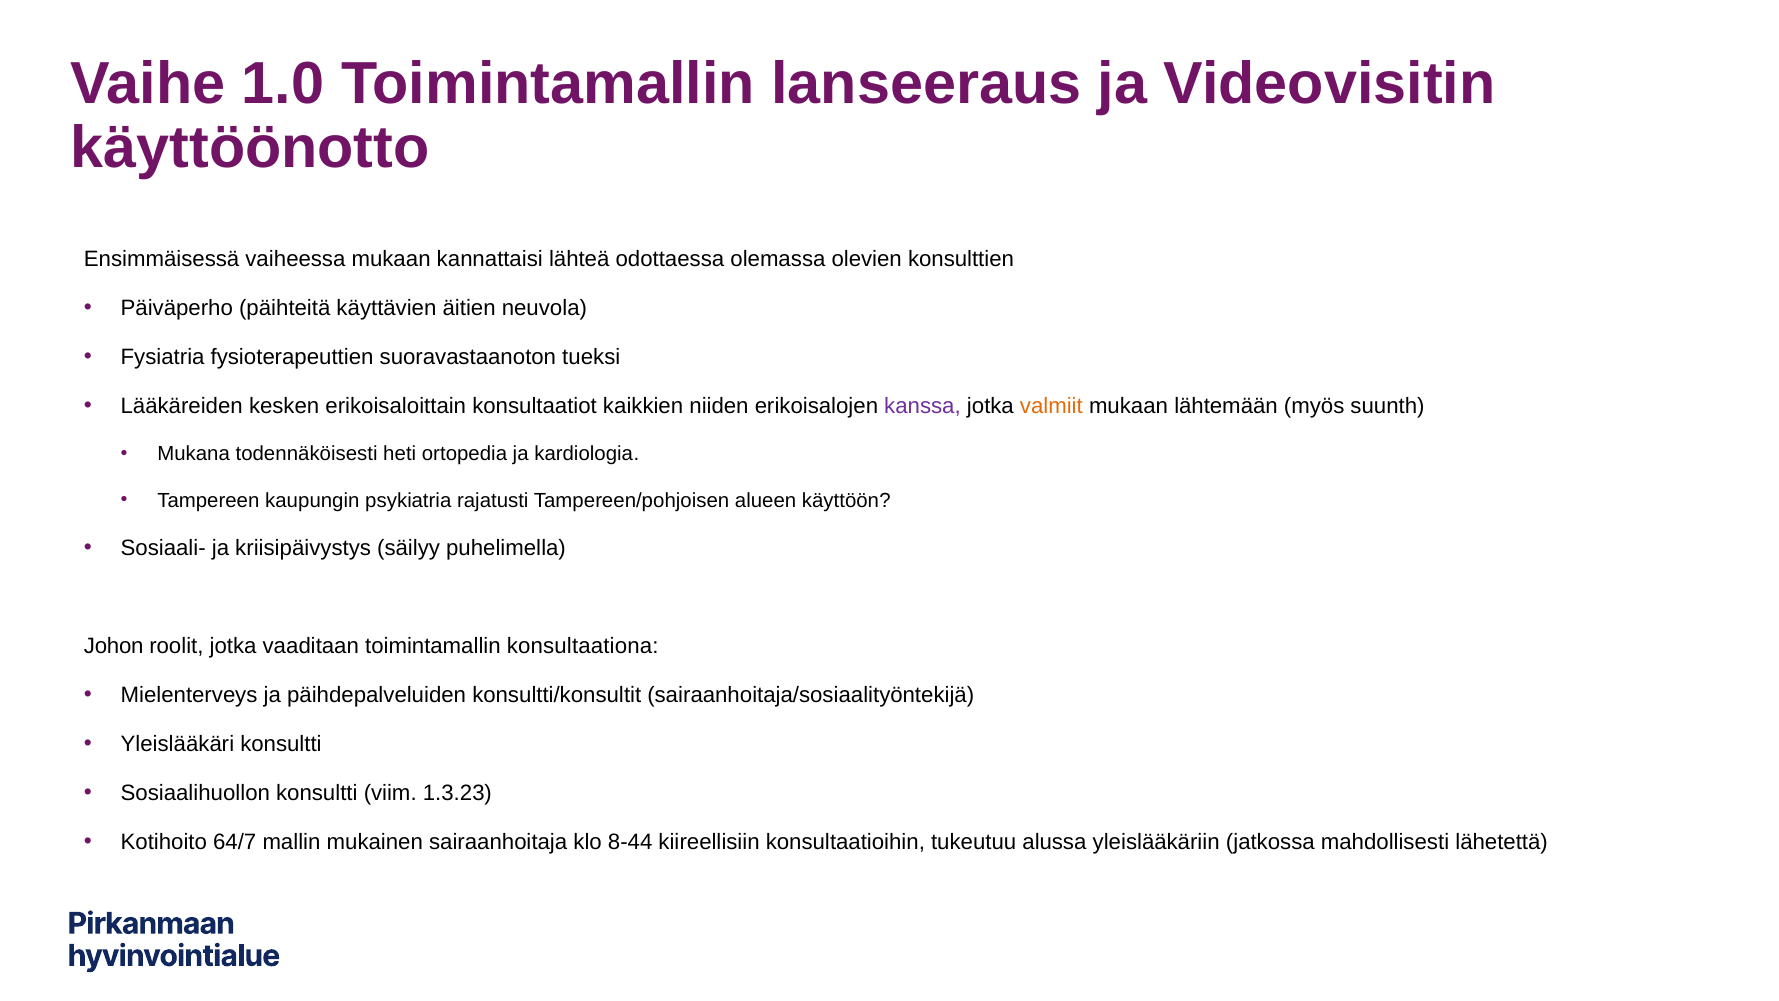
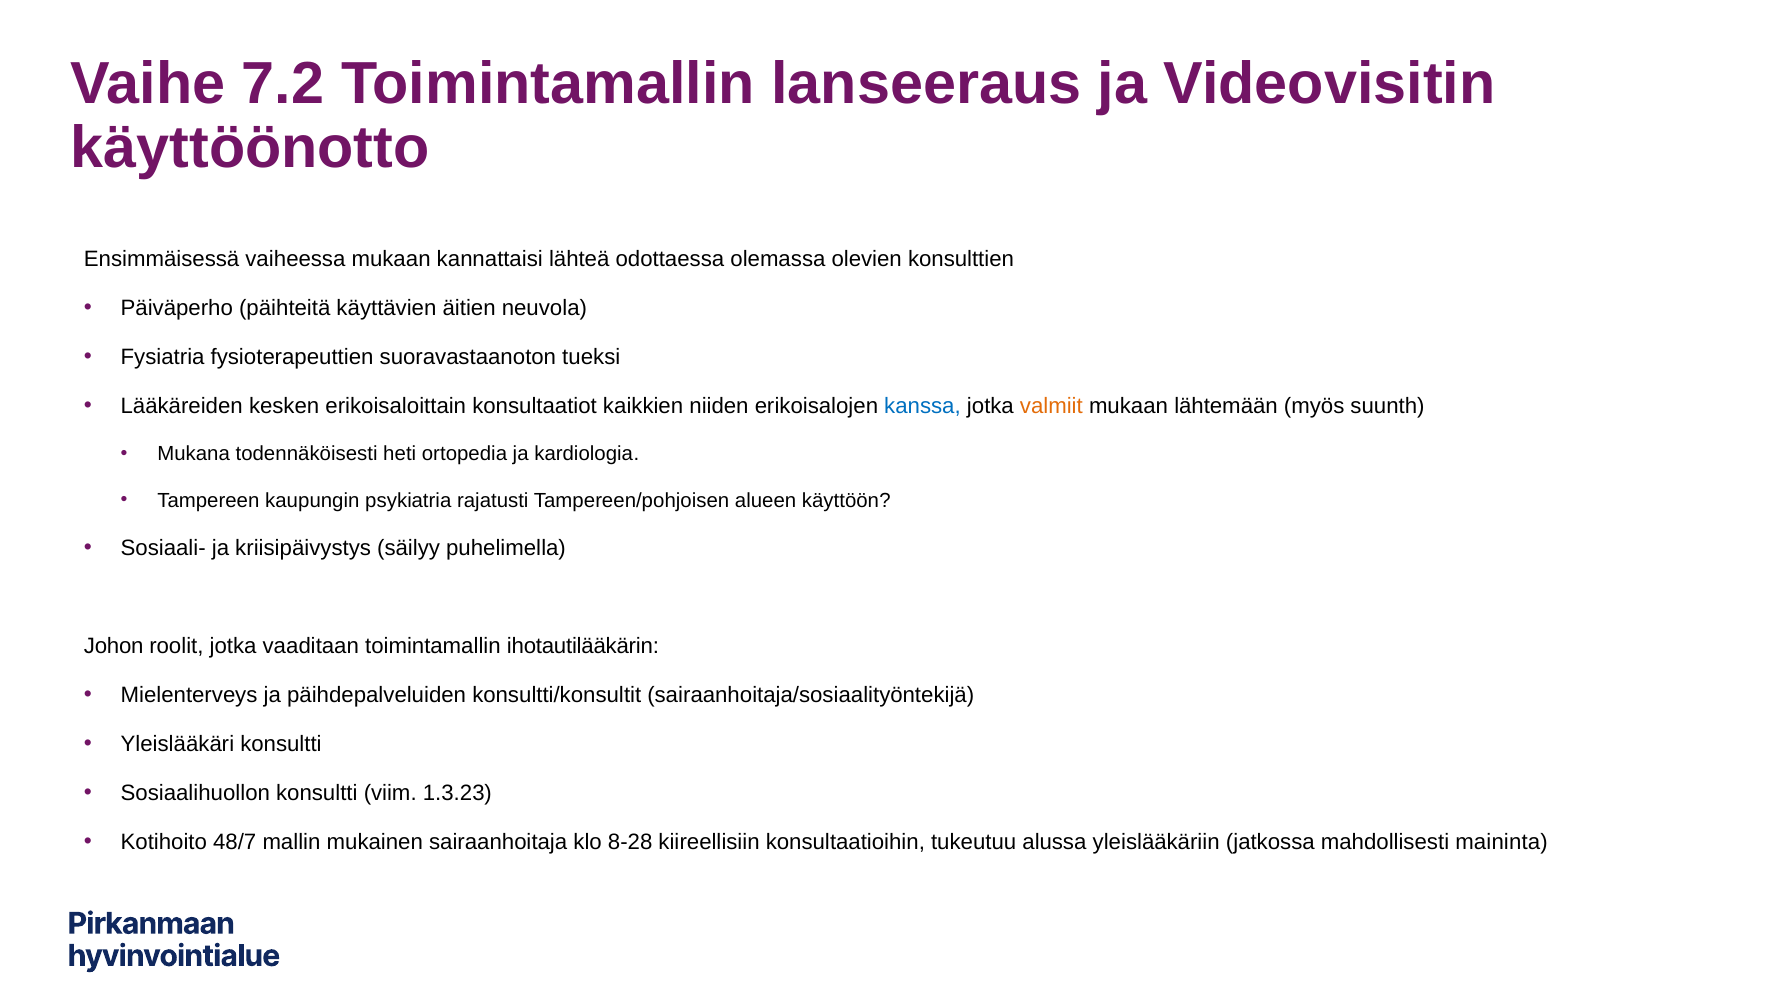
1.0: 1.0 -> 7.2
kanssa colour: purple -> blue
konsultaationa: konsultaationa -> ihotautilääkärin
64/7: 64/7 -> 48/7
8-44: 8-44 -> 8-28
lähetettä: lähetettä -> maininta
